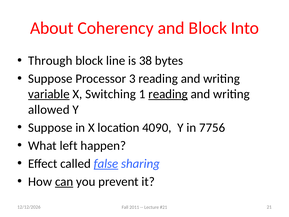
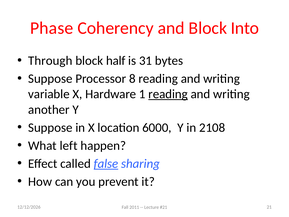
About: About -> Phase
line: line -> half
38: 38 -> 31
3: 3 -> 8
variable underline: present -> none
Switching: Switching -> Hardware
allowed: allowed -> another
4090: 4090 -> 6000
7756: 7756 -> 2108
can underline: present -> none
